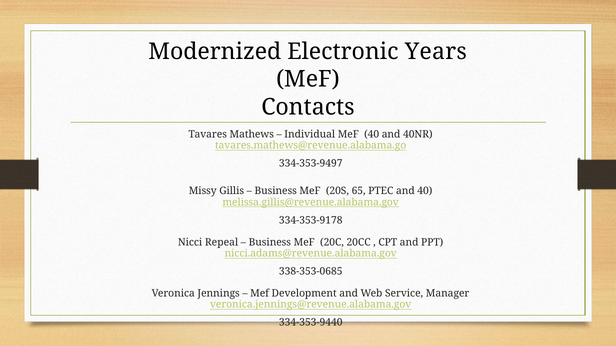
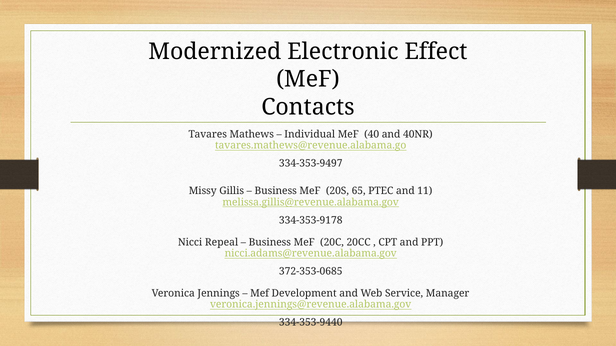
Years: Years -> Effect
and 40: 40 -> 11
338-353-0685: 338-353-0685 -> 372-353-0685
